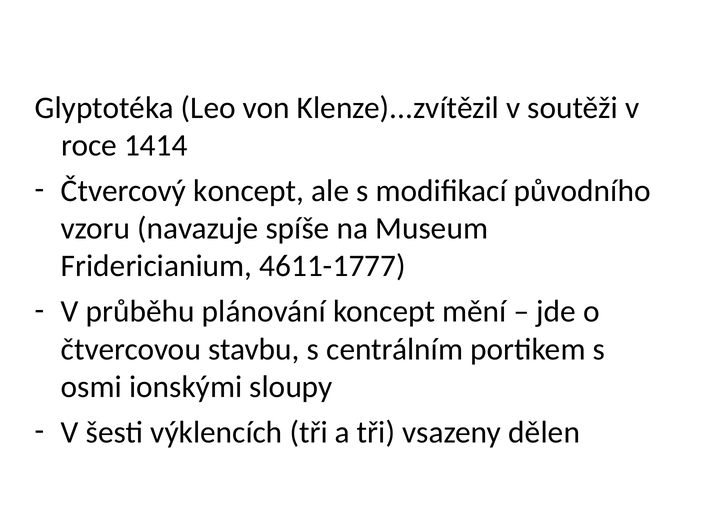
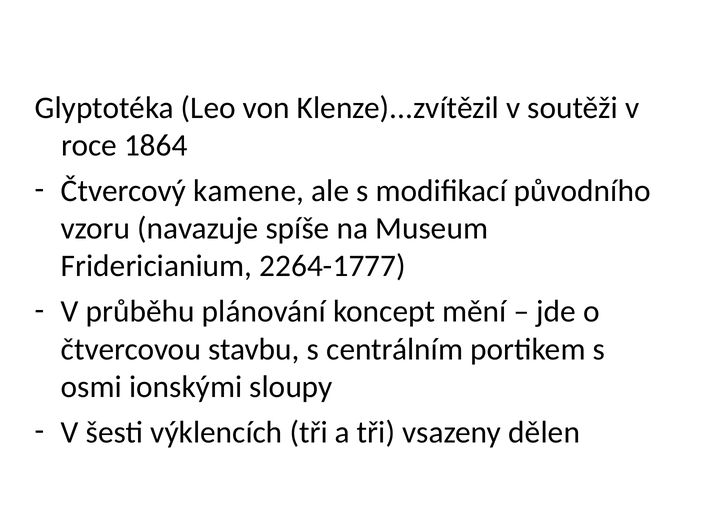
1414: 1414 -> 1864
Čtvercový koncept: koncept -> kamene
4611-1777: 4611-1777 -> 2264-1777
